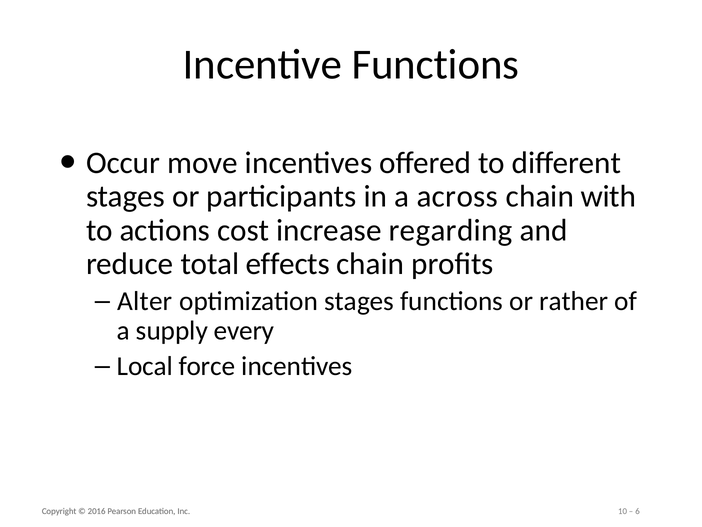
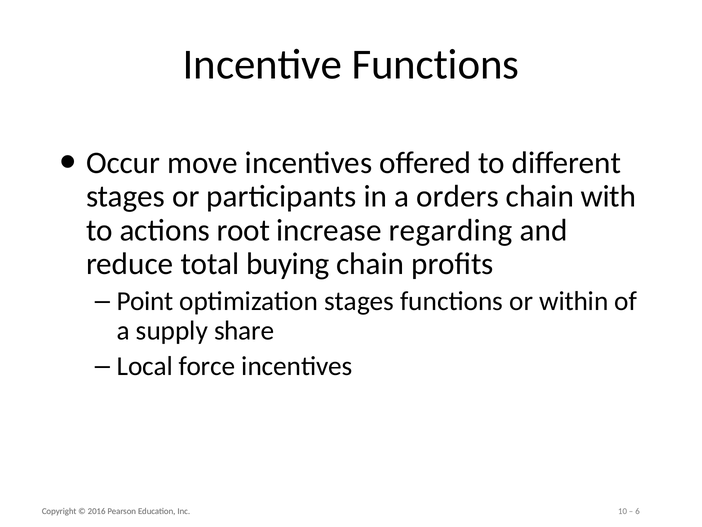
across: across -> orders
cost: cost -> root
effects: effects -> buying
Alter: Alter -> Point
rather: rather -> within
every: every -> share
